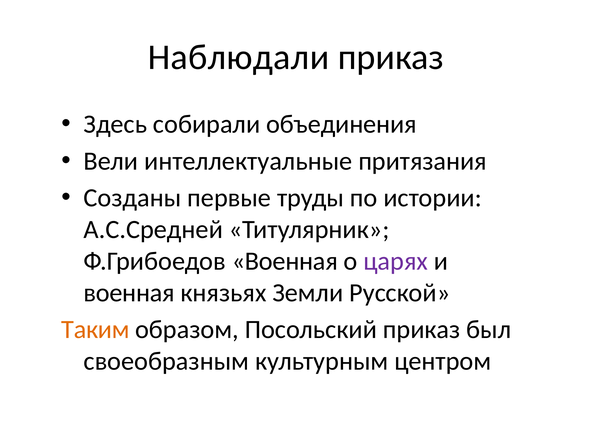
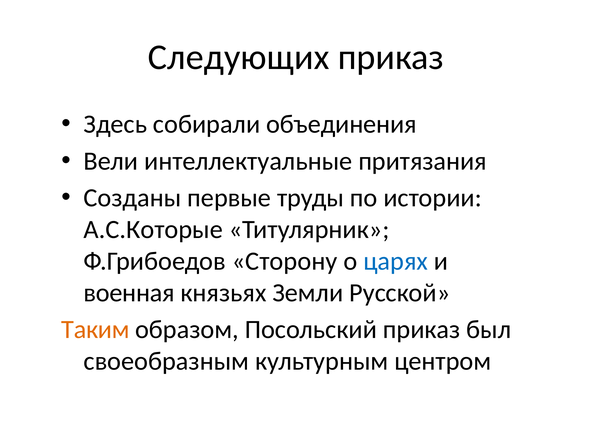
Наблюдали: Наблюдали -> Следующих
А.С.Средней: А.С.Средней -> А.С.Которые
Ф.Грибоедов Военная: Военная -> Сторону
царях colour: purple -> blue
